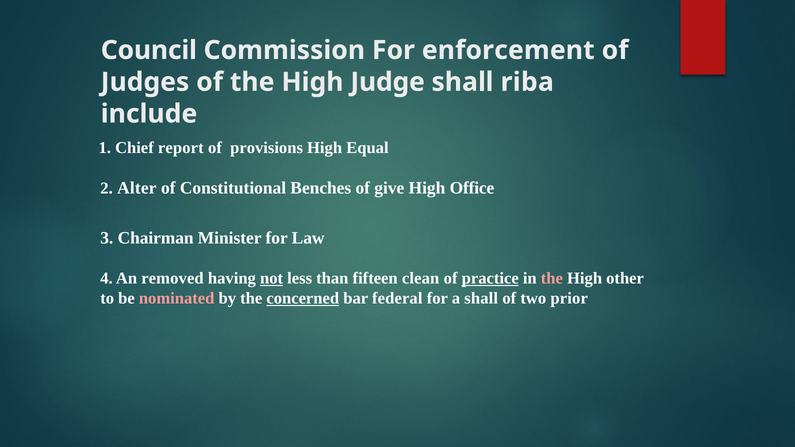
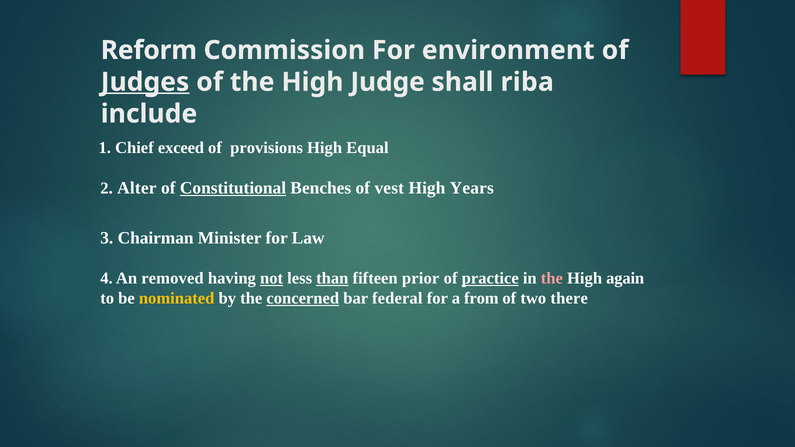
Council: Council -> Reform
enforcement: enforcement -> environment
Judges underline: none -> present
report: report -> exceed
Constitutional underline: none -> present
give: give -> vest
Office: Office -> Years
than underline: none -> present
clean: clean -> prior
other: other -> again
nominated colour: pink -> yellow
a shall: shall -> from
prior: prior -> there
